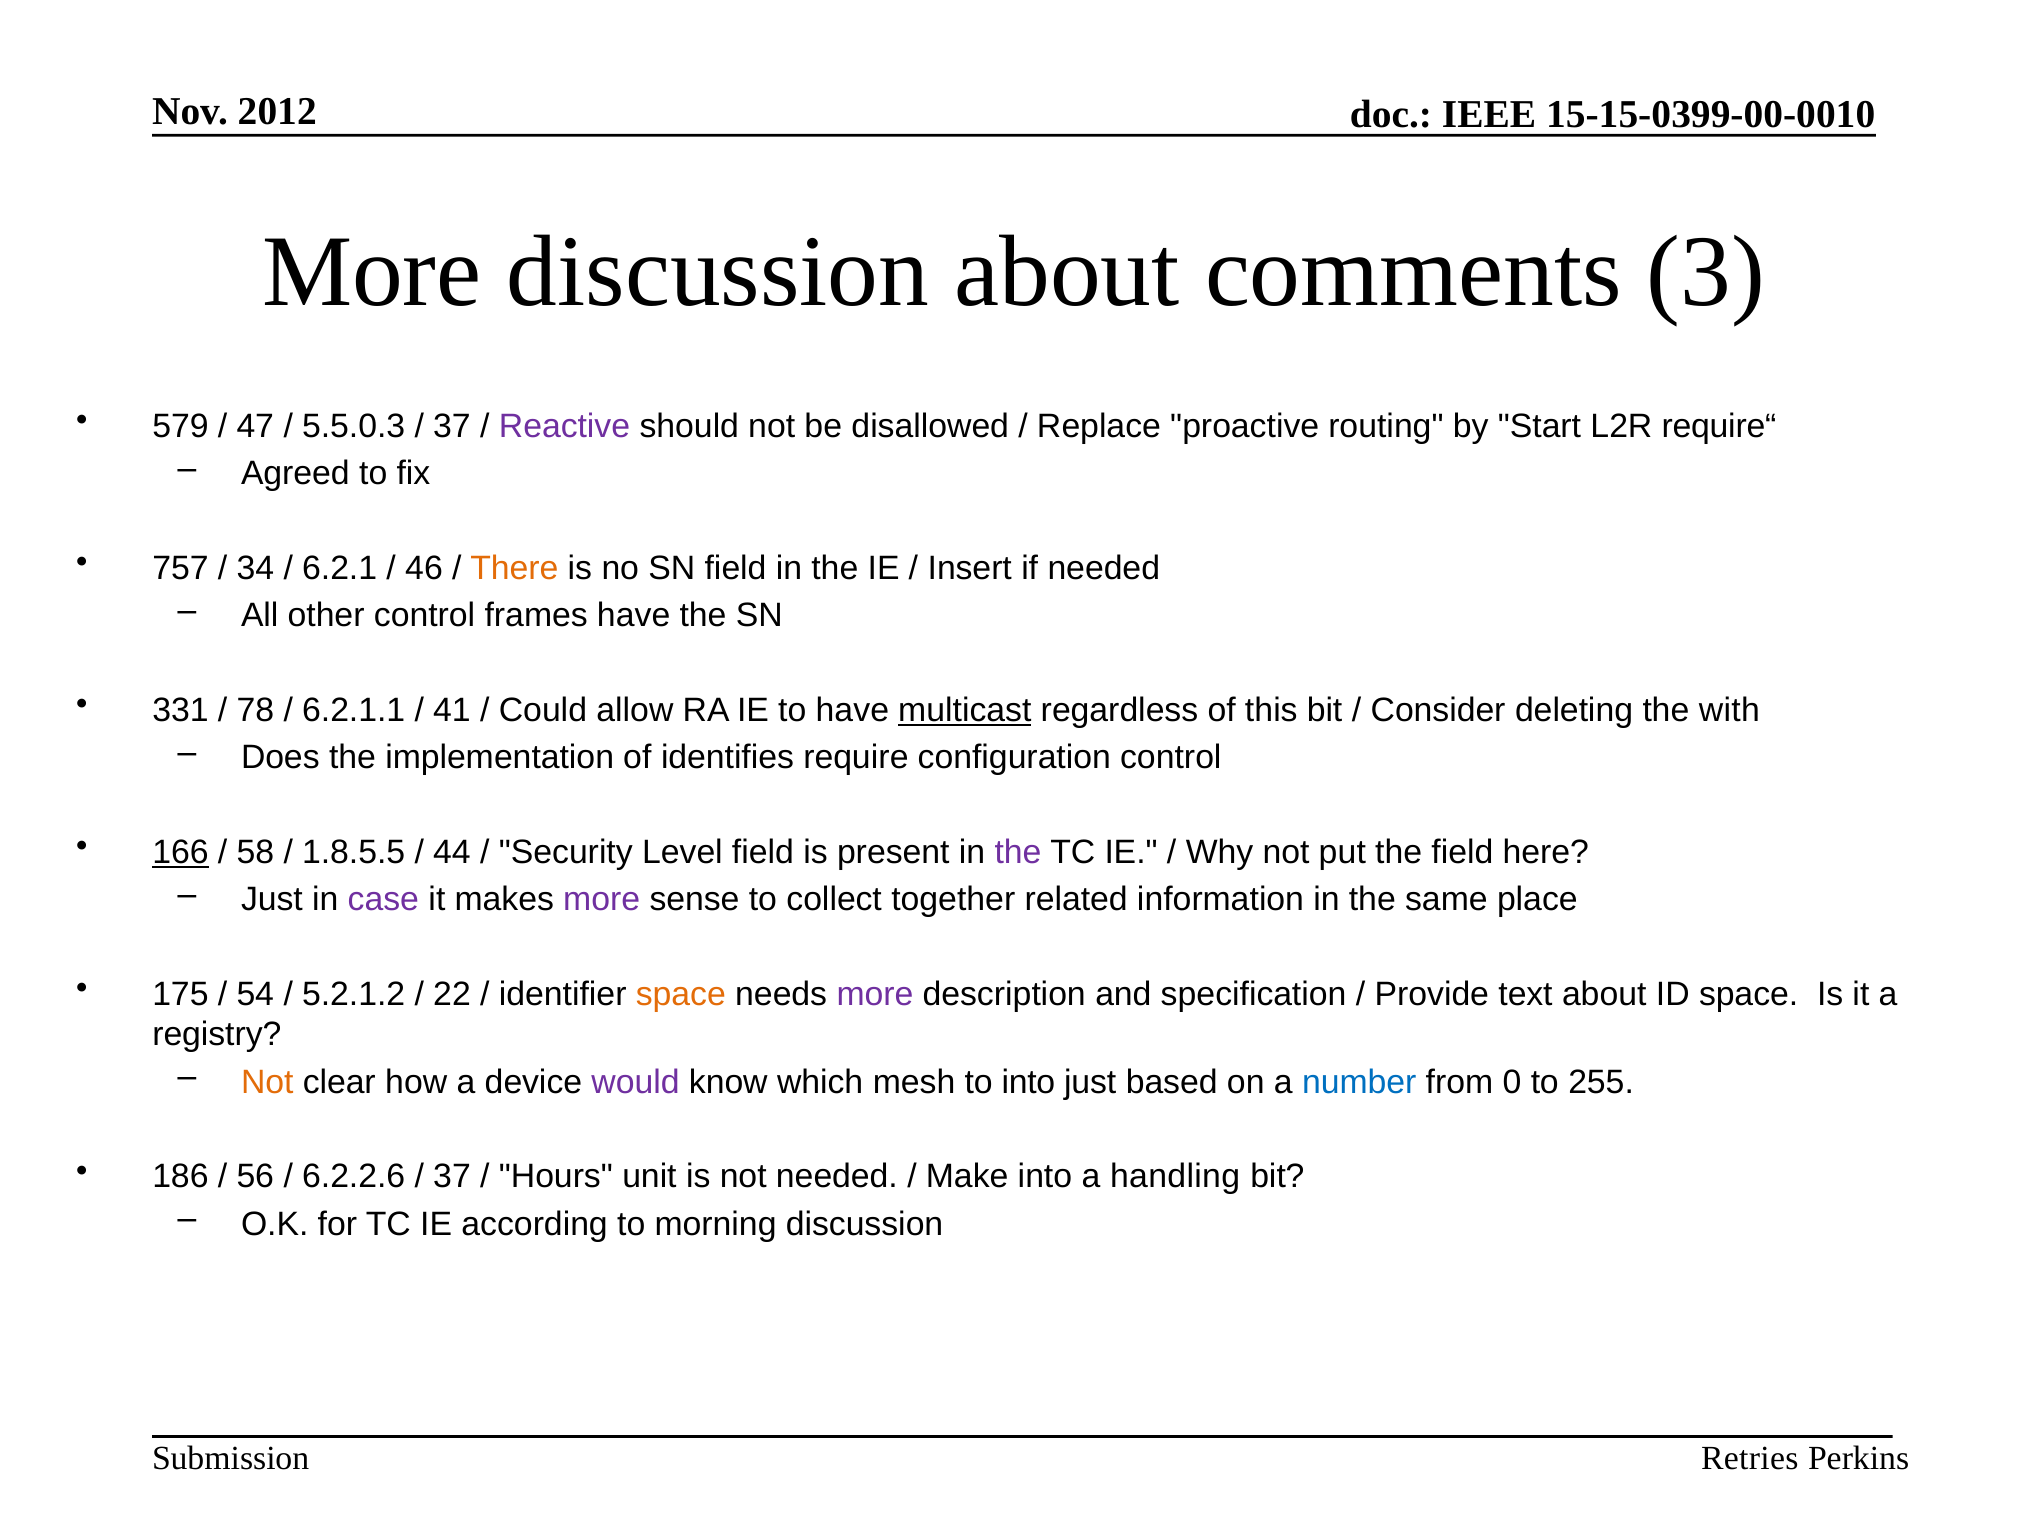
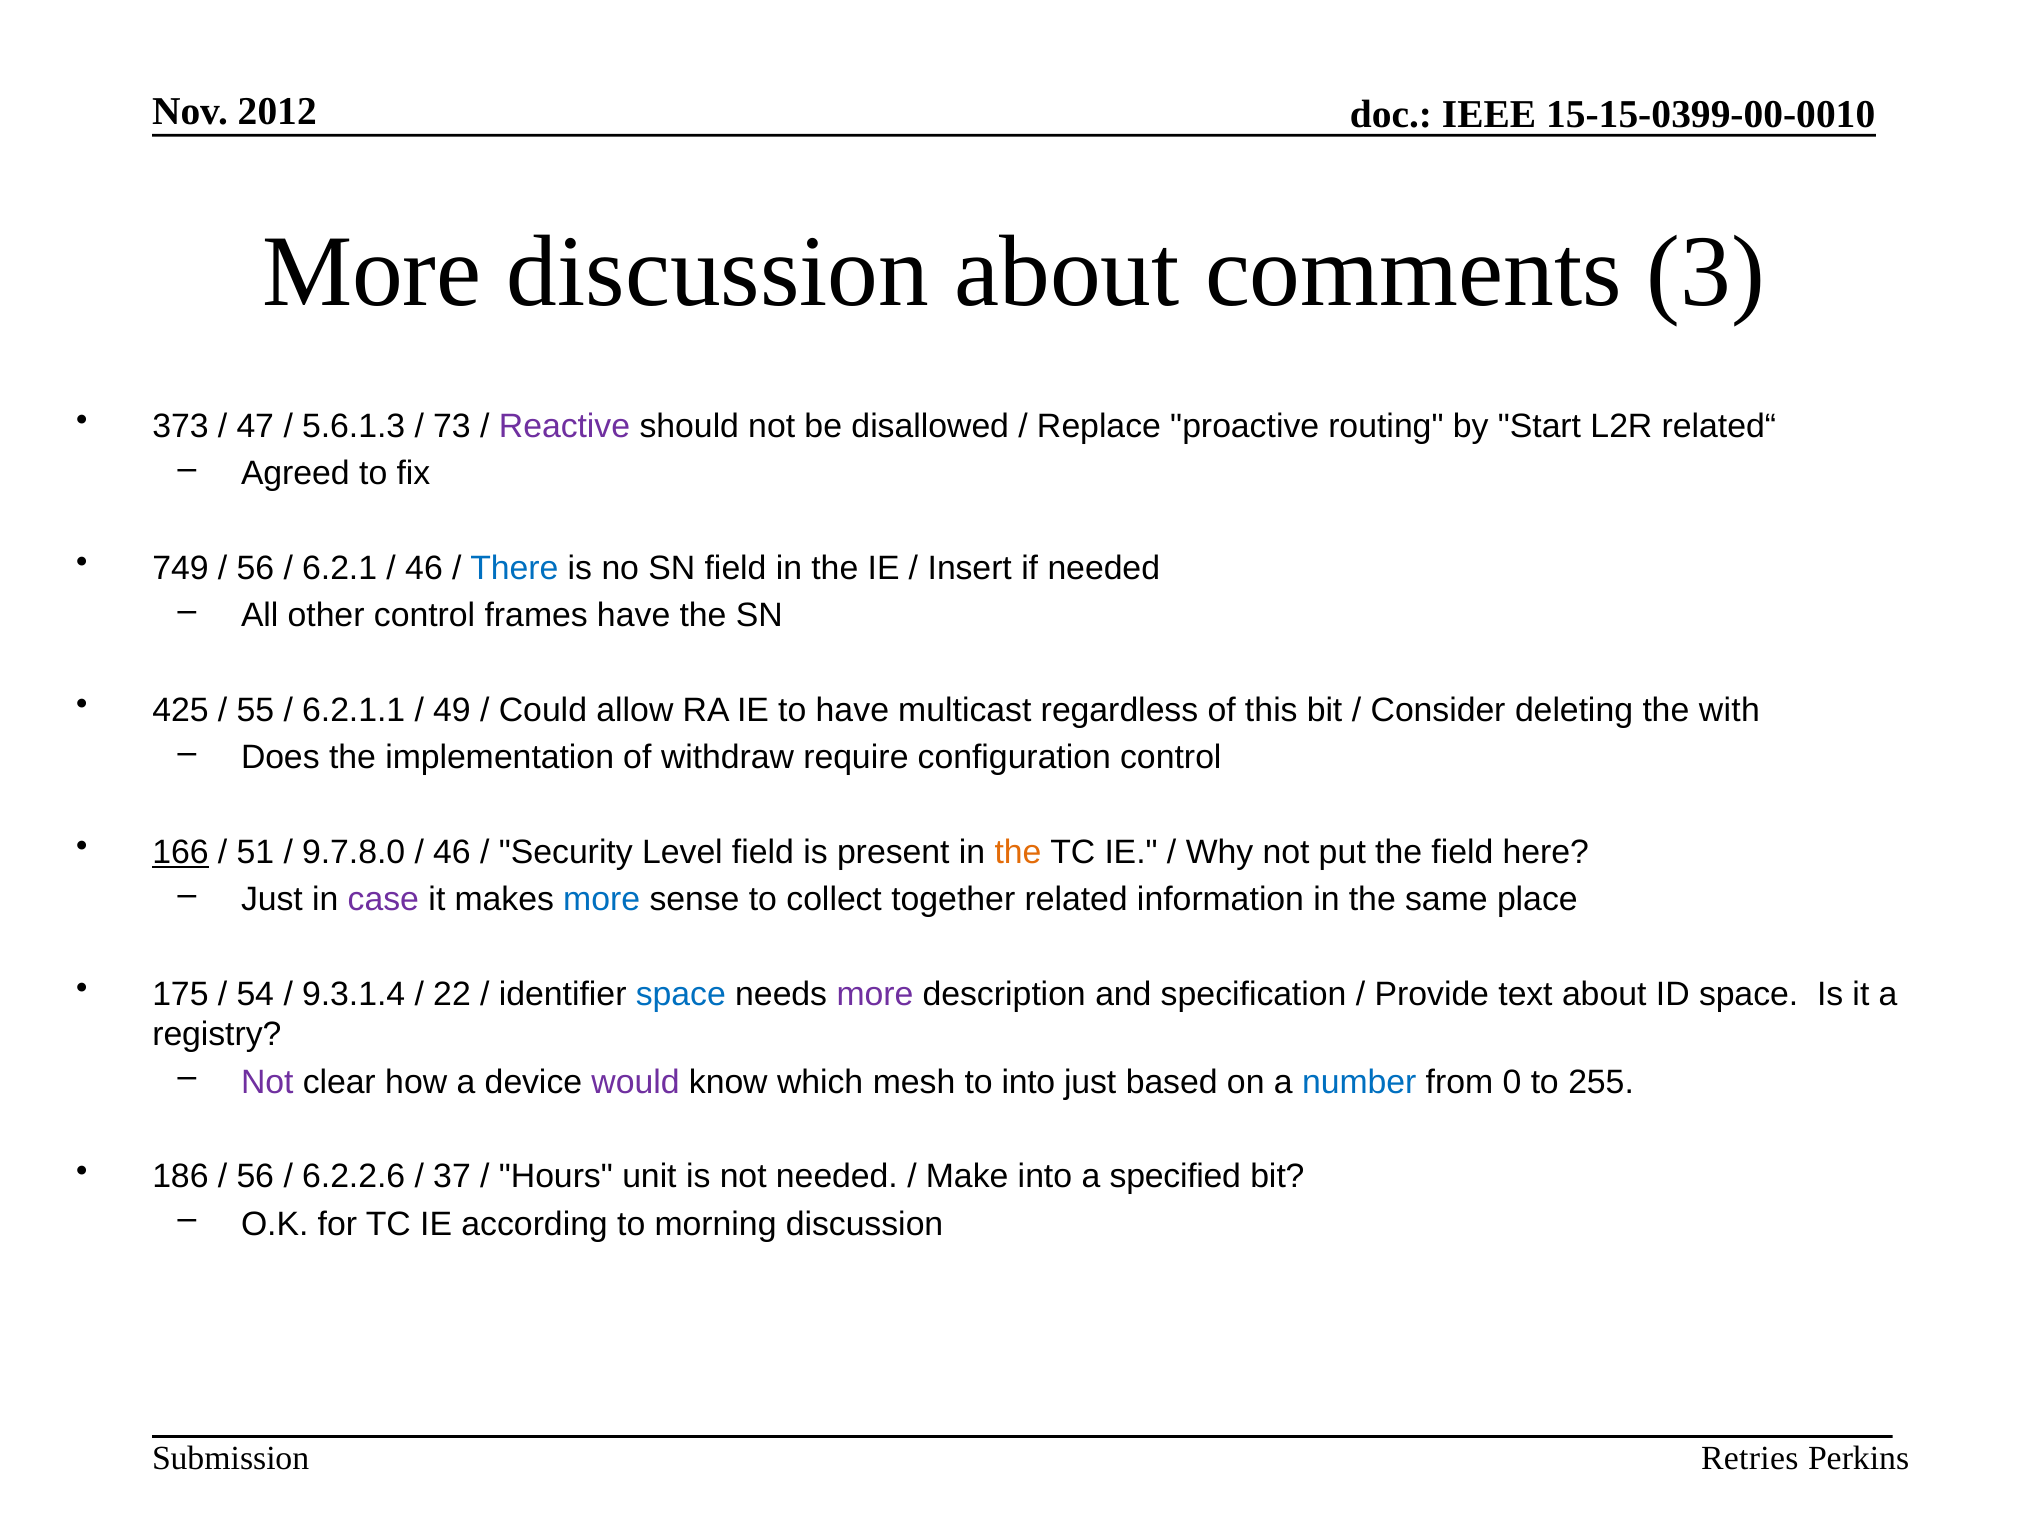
579: 579 -> 373
5.5.0.3: 5.5.0.3 -> 5.6.1.3
37 at (452, 426): 37 -> 73
require“: require“ -> related“
757: 757 -> 749
34 at (255, 568): 34 -> 56
There colour: orange -> blue
331: 331 -> 425
78: 78 -> 55
41: 41 -> 49
multicast underline: present -> none
identifies: identifies -> withdraw
58: 58 -> 51
1.8.5.5: 1.8.5.5 -> 9.7.8.0
44 at (452, 852): 44 -> 46
the at (1018, 852) colour: purple -> orange
more at (602, 899) colour: purple -> blue
5.2.1.2: 5.2.1.2 -> 9.3.1.4
space at (681, 994) colour: orange -> blue
Not at (267, 1082) colour: orange -> purple
handling: handling -> specified
